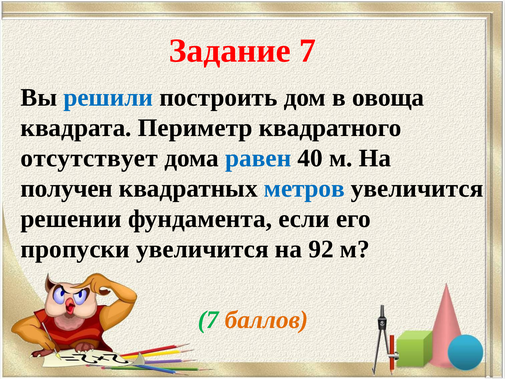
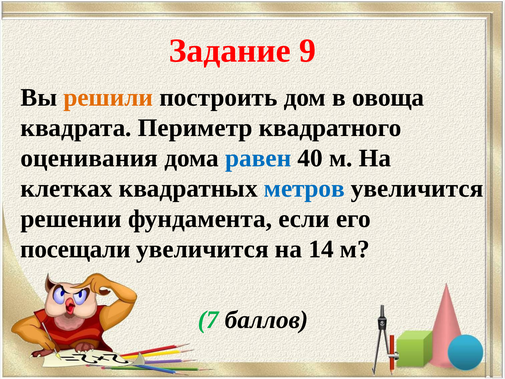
Задание 7: 7 -> 9
решили colour: blue -> orange
отсутствует: отсутствует -> оценивания
получен: получен -> клетках
пропуски: пропуски -> посещали
92: 92 -> 14
баллов colour: orange -> black
